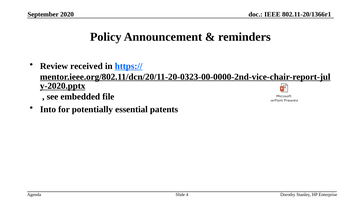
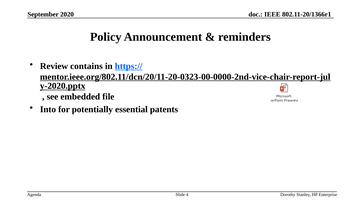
received: received -> contains
